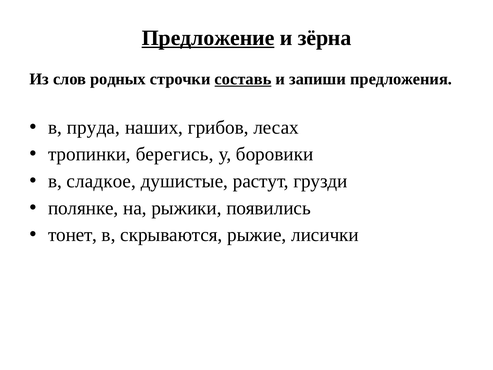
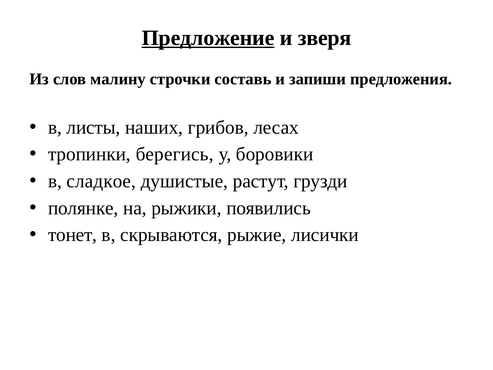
зёрна: зёрна -> зверя
родных: родных -> малину
составь underline: present -> none
пруда: пруда -> листы
